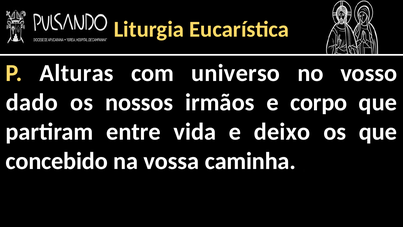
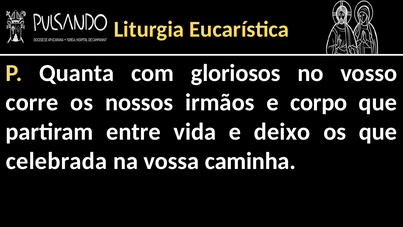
Alturas: Alturas -> Quanta
universo: universo -> gloriosos
dado: dado -> corre
concebido: concebido -> celebrada
